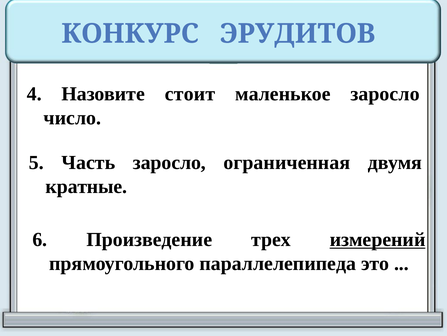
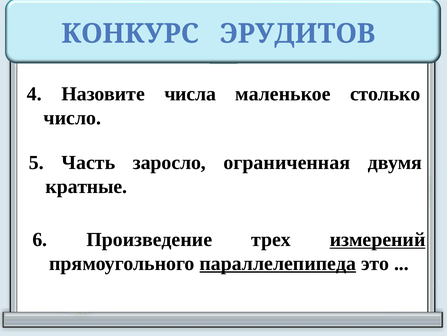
стоит: стоит -> числа
маленькое заросло: заросло -> столько
параллелепипеда underline: none -> present
